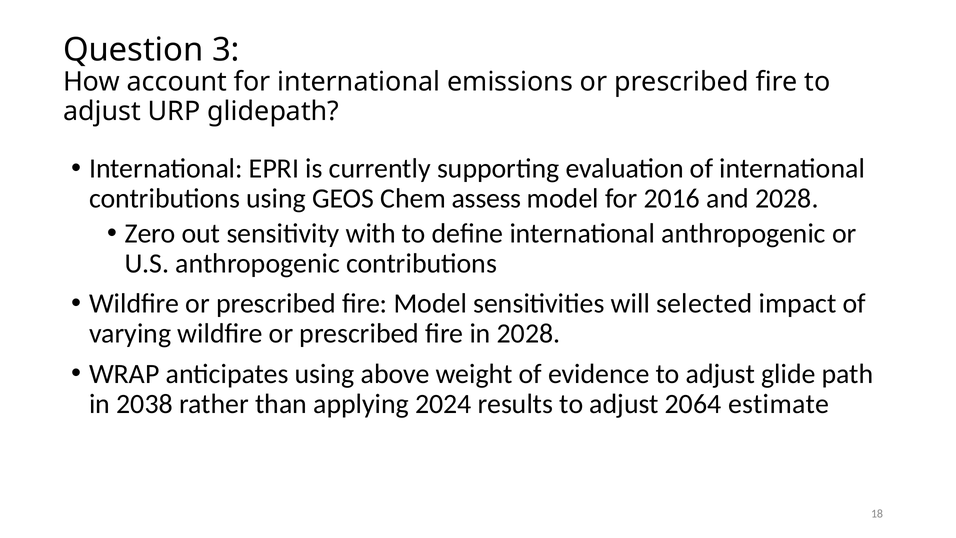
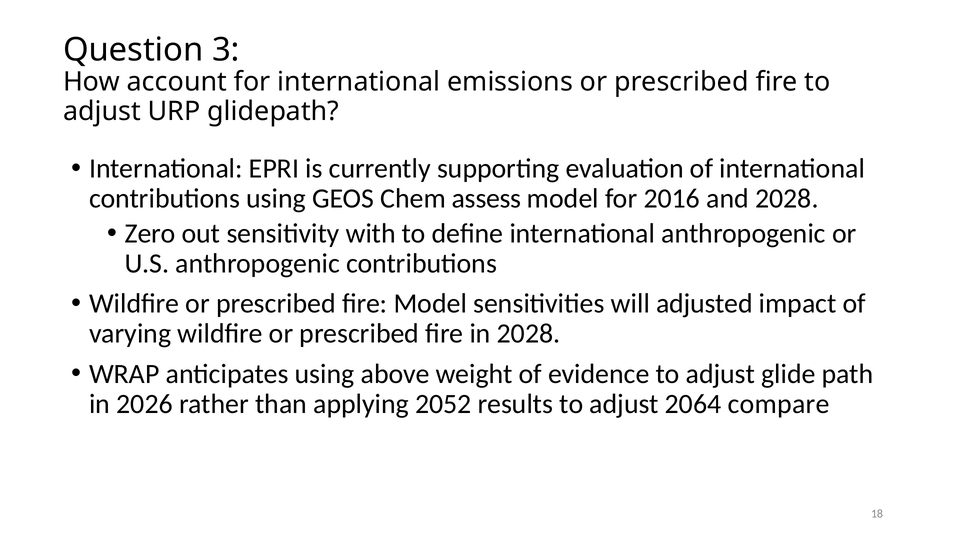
selected: selected -> adjusted
2038: 2038 -> 2026
2024: 2024 -> 2052
estimate: estimate -> compare
